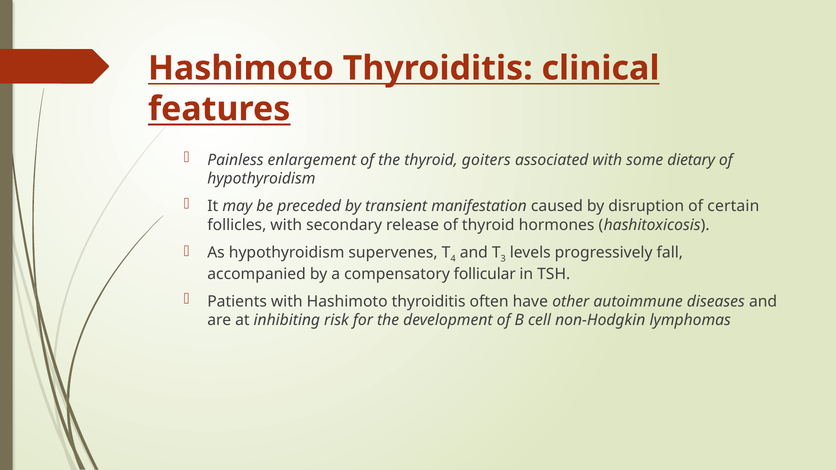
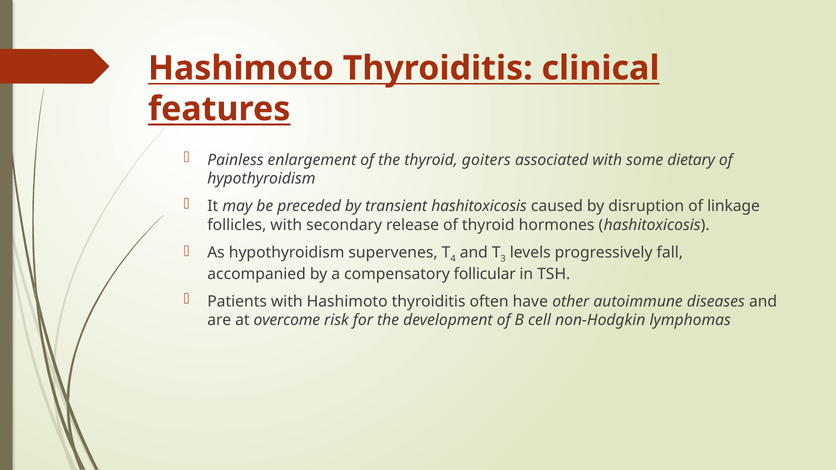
transient manifestation: manifestation -> hashitoxicosis
certain: certain -> linkage
inhibiting: inhibiting -> overcome
